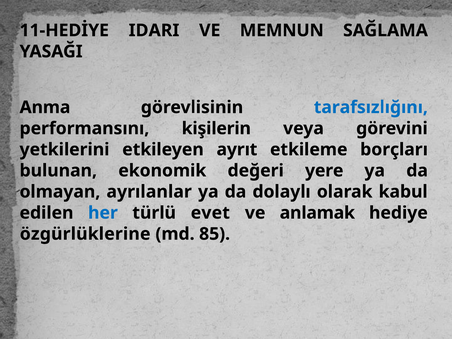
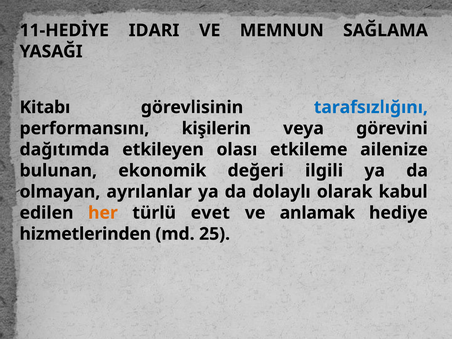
Anma: Anma -> Kitabı
yetkilerini: yetkilerini -> dağıtımda
ayrıt: ayrıt -> olası
borçları: borçları -> ailenize
yere: yere -> ilgili
her colour: blue -> orange
özgürlüklerine: özgürlüklerine -> hizmetlerinden
85: 85 -> 25
